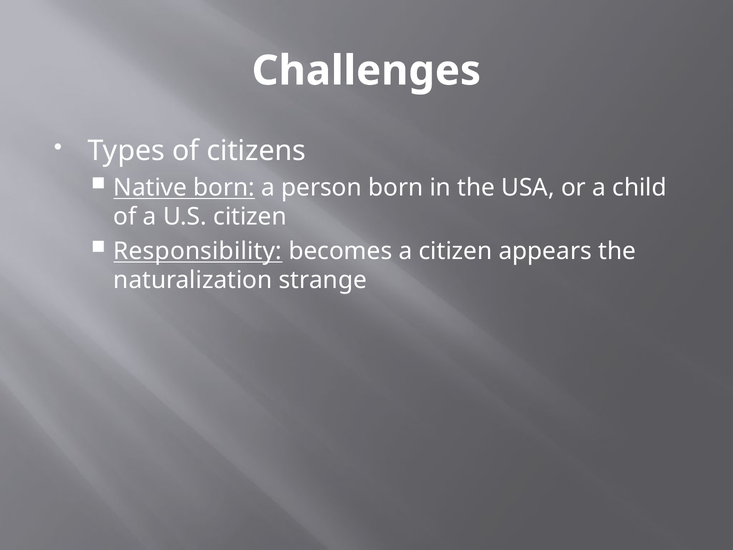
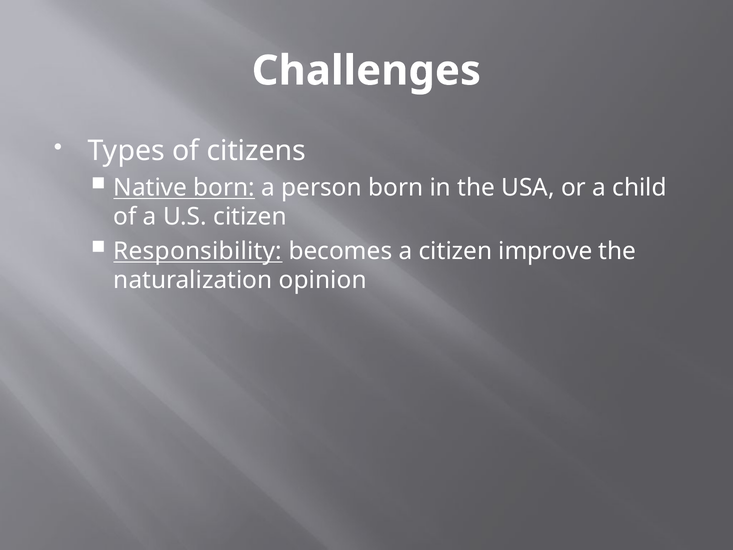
appears: appears -> improve
strange: strange -> opinion
